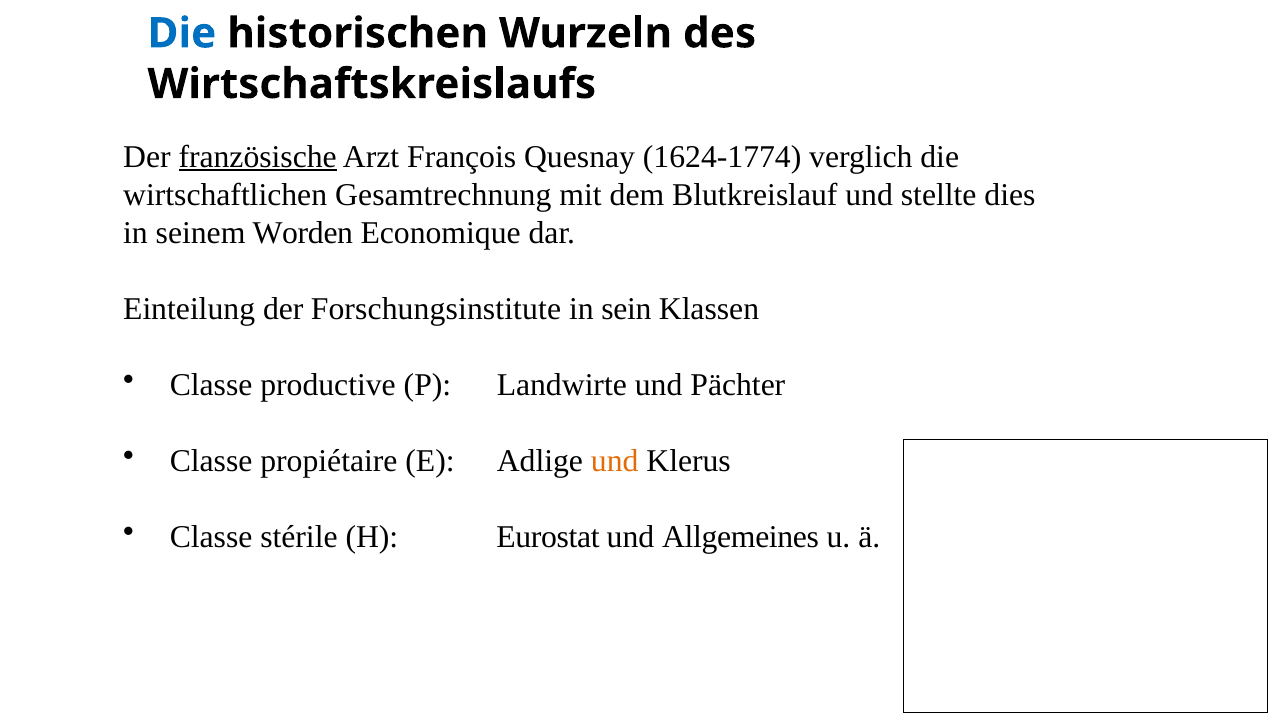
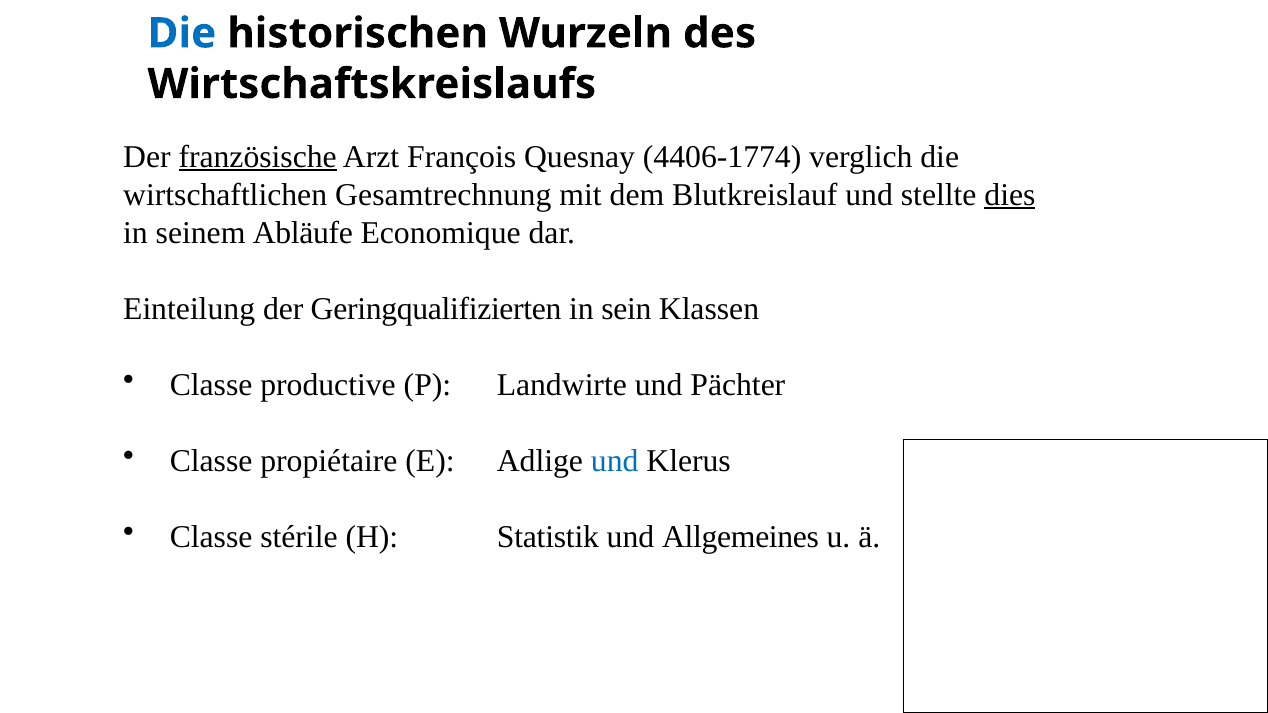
1624-1774: 1624-1774 -> 4406-1774
dies underline: none -> present
Worden: Worden -> Abläufe
Forschungsinstitute: Forschungsinstitute -> Geringqualifizierten
und at (615, 461) colour: orange -> blue
Eurostat: Eurostat -> Statistik
